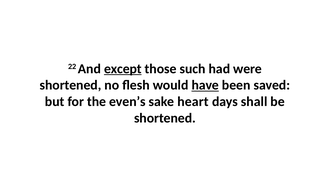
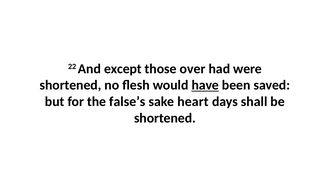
except underline: present -> none
such: such -> over
even’s: even’s -> false’s
